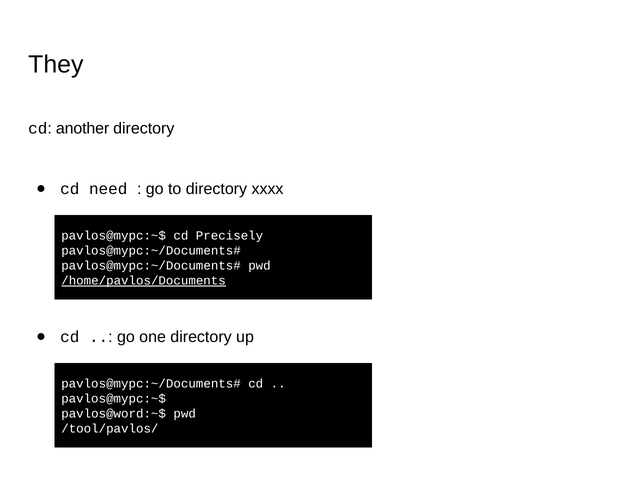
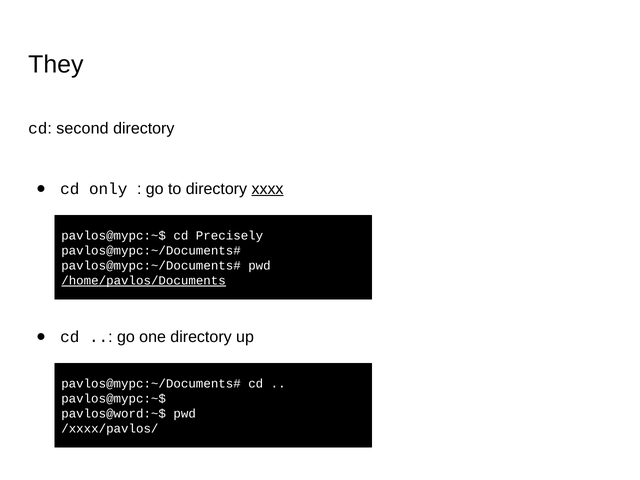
another: another -> second
need: need -> only
xxxx underline: none -> present
/tool/pavlos/: /tool/pavlos/ -> /xxxx/pavlos/
